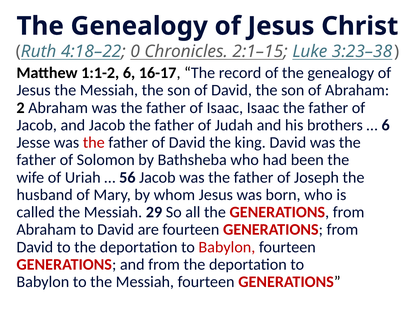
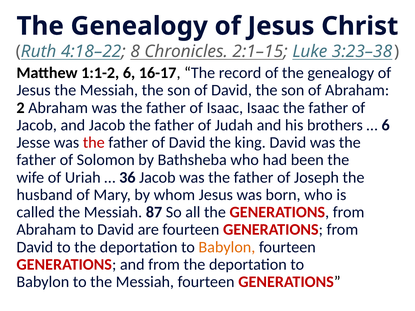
0: 0 -> 8
56: 56 -> 36
29: 29 -> 87
Babylon at (227, 247) colour: red -> orange
